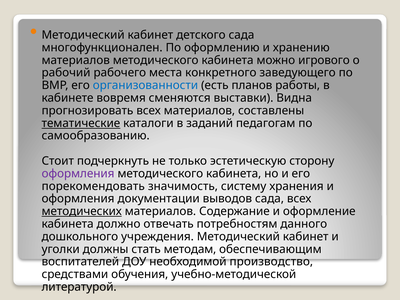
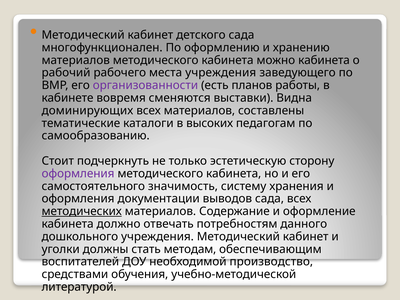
можно игрового: игрового -> кабинета
места конкретного: конкретного -> учреждения
организованности colour: blue -> purple
прогнозировать: прогнозировать -> доминирующих
тематические underline: present -> none
заданий: заданий -> высоких
порекомендовать: порекомендовать -> самостоятельного
